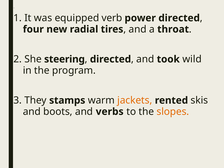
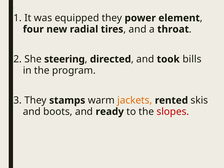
equipped verb: verb -> they
power directed: directed -> element
wild: wild -> bills
verbs: verbs -> ready
slopes colour: orange -> red
